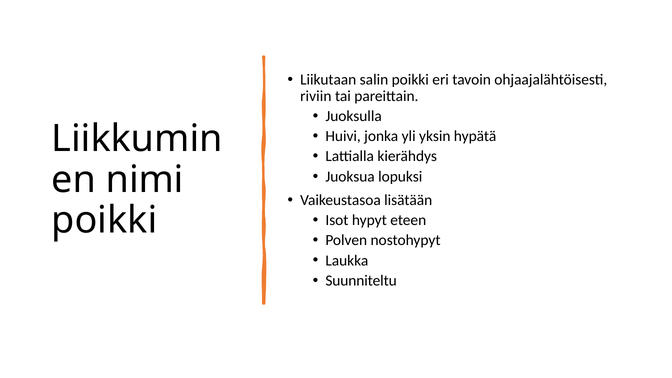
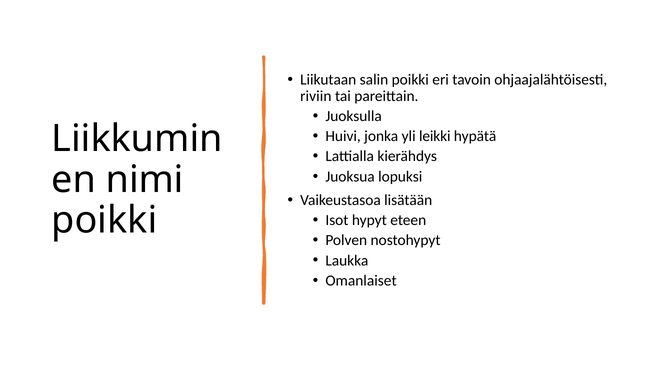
yksin: yksin -> leikki
Suunniteltu: Suunniteltu -> Omanlaiset
